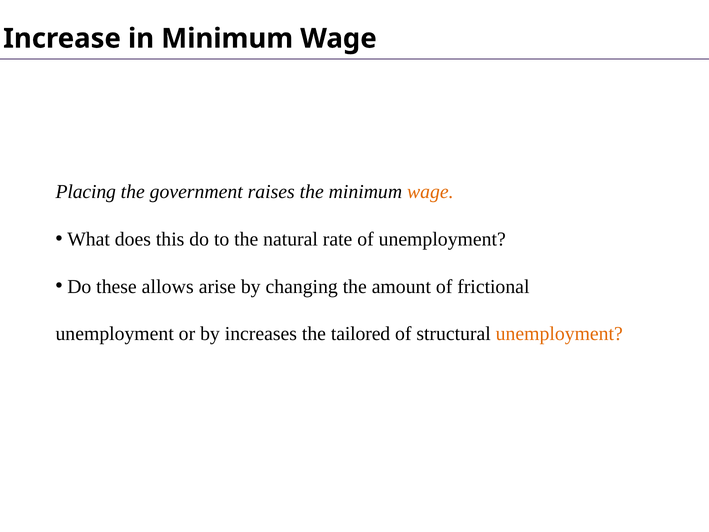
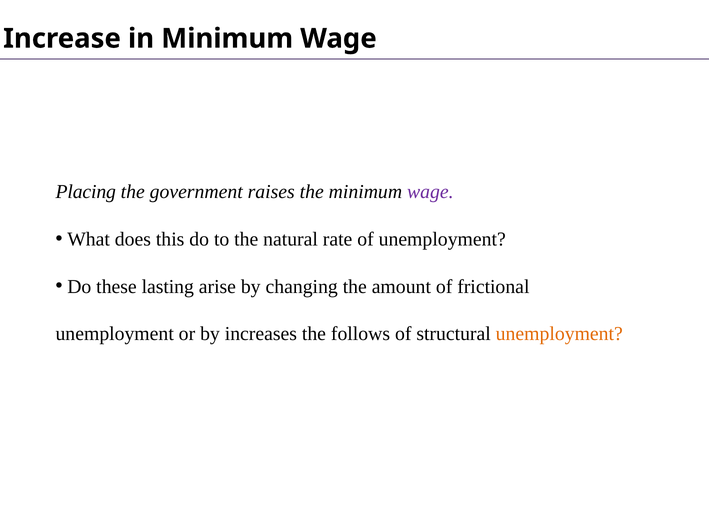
wage at (430, 192) colour: orange -> purple
allows: allows -> lasting
tailored: tailored -> follows
